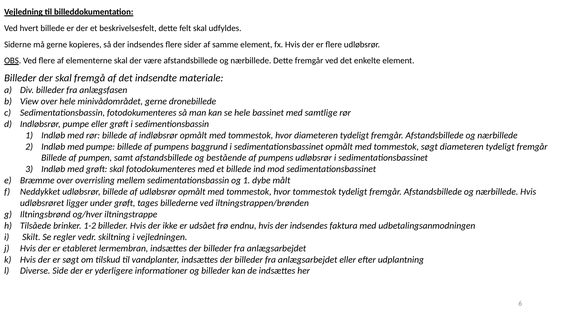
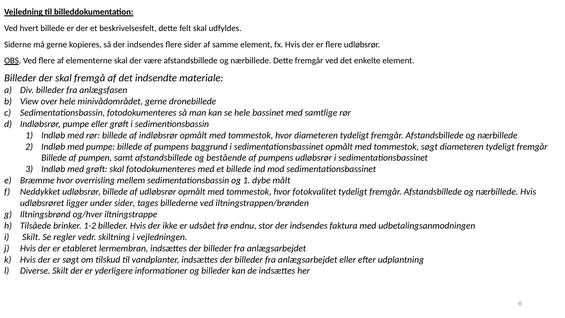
Bræmme over: over -> hvor
hvor tommestok: tommestok -> fotokvalitet
under grøft: grøft -> sider
endnu hvis: hvis -> stor
Diverse Side: Side -> Skilt
